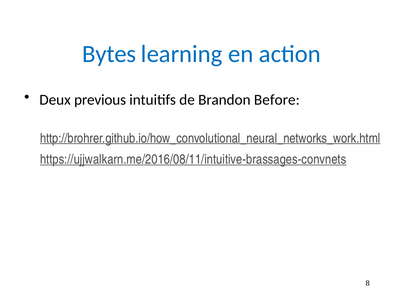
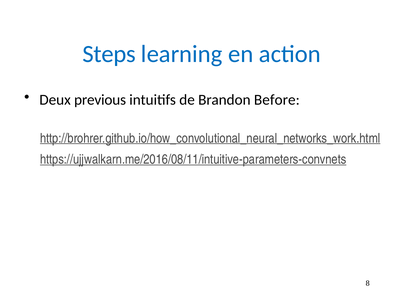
Bytes: Bytes -> Steps
https://ujjwalkarn.me/2016/08/11/intuitive-brassages-convnets: https://ujjwalkarn.me/2016/08/11/intuitive-brassages-convnets -> https://ujjwalkarn.me/2016/08/11/intuitive-parameters-convnets
